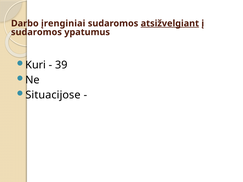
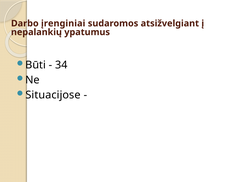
atsižvelgiant underline: present -> none
sudaromos at (36, 32): sudaromos -> nepalankių
Kuri: Kuri -> Būti
39: 39 -> 34
